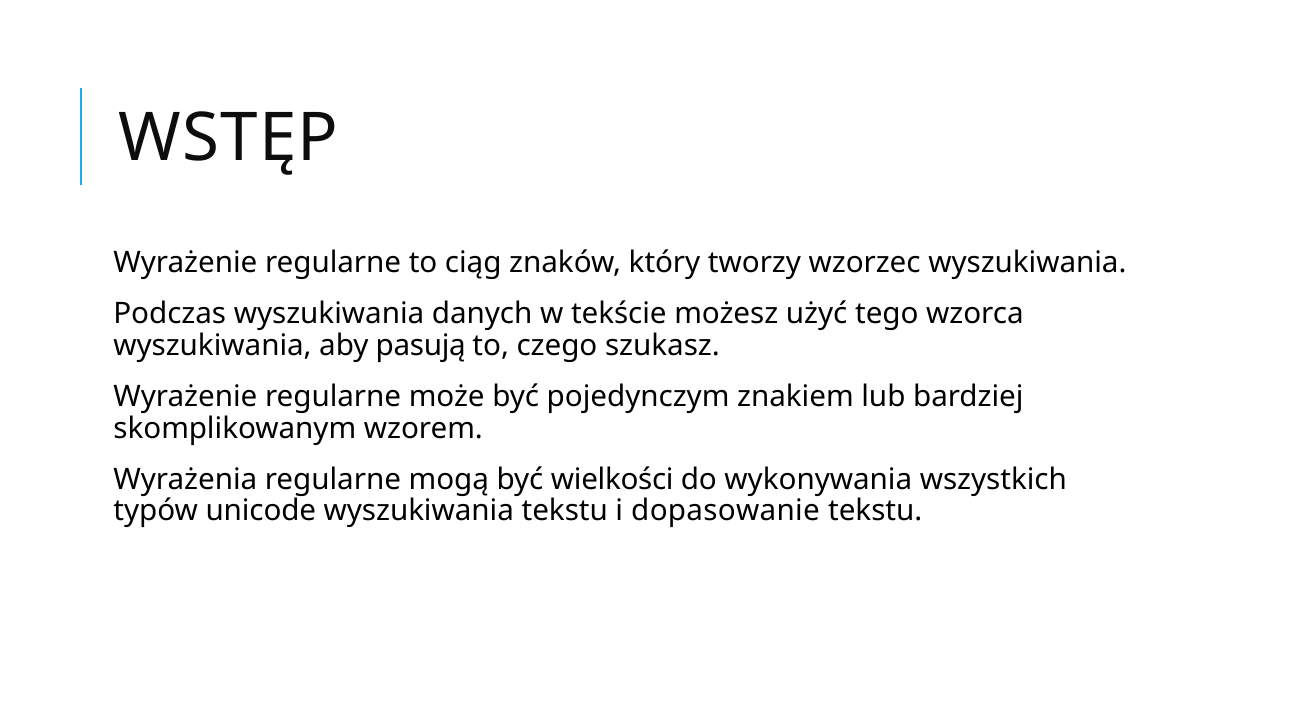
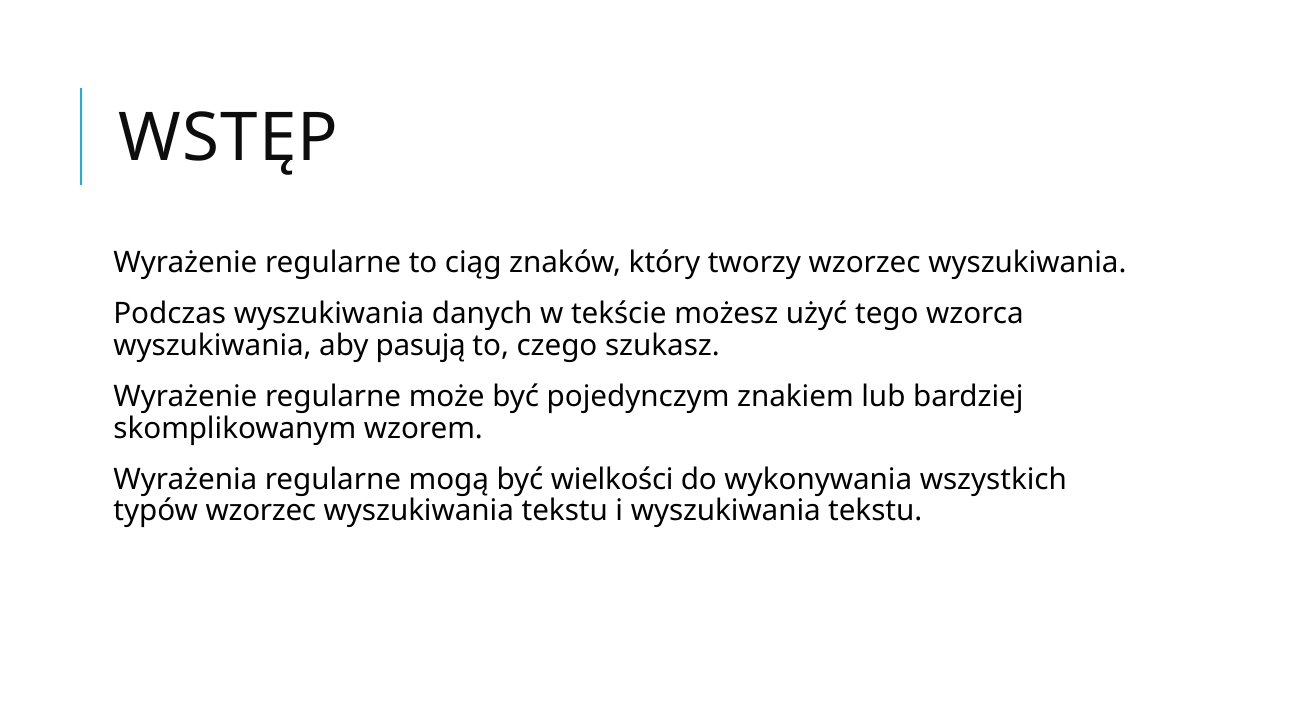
typów unicode: unicode -> wzorzec
i dopasowanie: dopasowanie -> wyszukiwania
